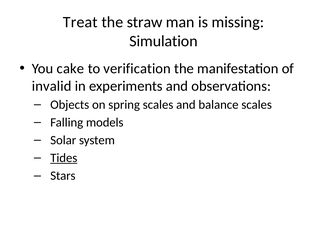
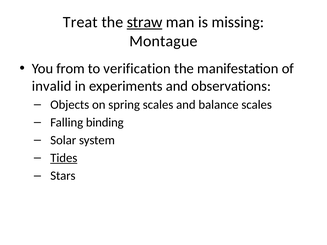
straw underline: none -> present
Simulation: Simulation -> Montague
cake: cake -> from
models: models -> binding
